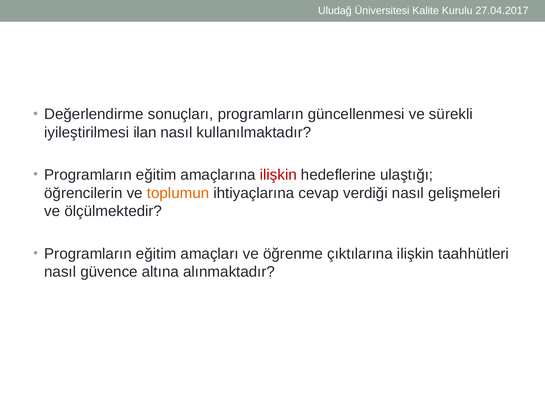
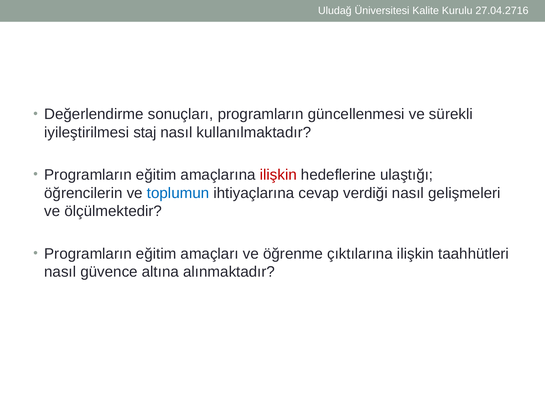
27.04.2017: 27.04.2017 -> 27.04.2716
ilan: ilan -> staj
toplumun colour: orange -> blue
